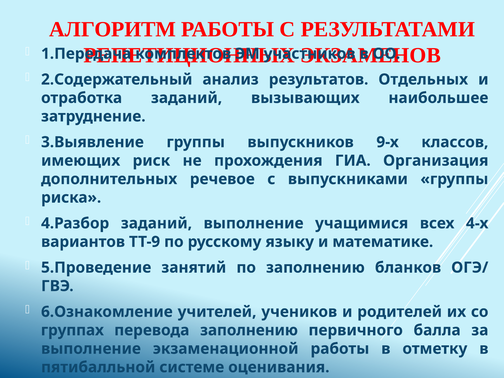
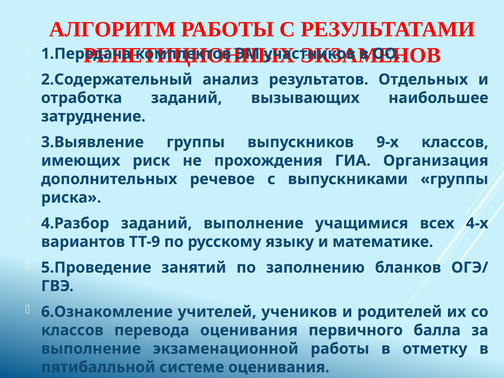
группах at (72, 330): группах -> классов
перевода заполнению: заполнению -> оценивания
